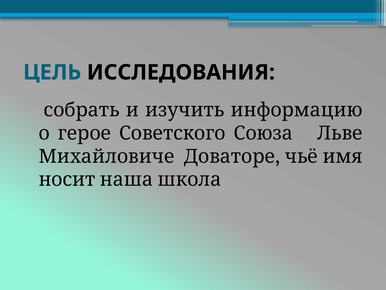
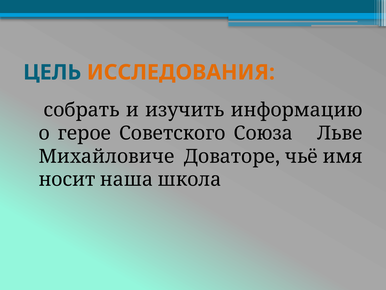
ИССЛЕДОВАНИЯ colour: black -> orange
